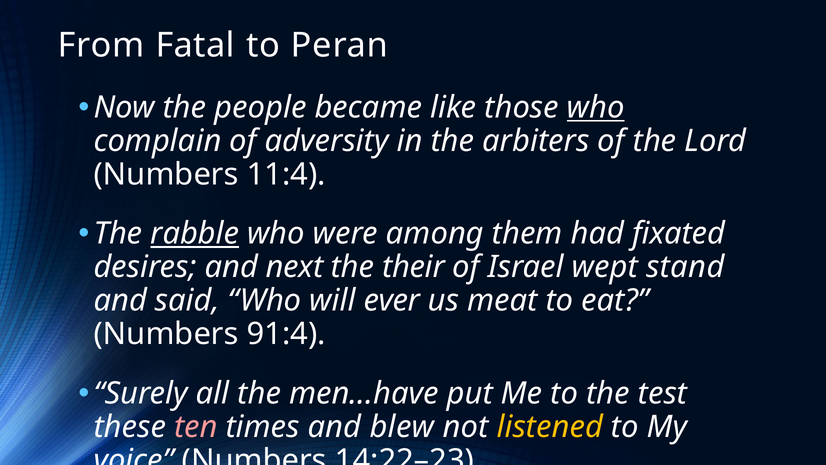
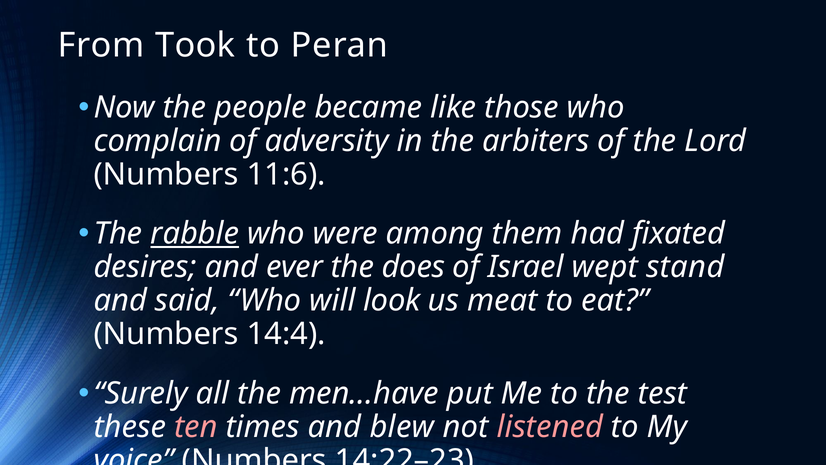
Fatal: Fatal -> Took
who at (596, 107) underline: present -> none
11:4: 11:4 -> 11:6
next: next -> ever
their: their -> does
ever: ever -> look
91:4: 91:4 -> 14:4
listened colour: yellow -> pink
